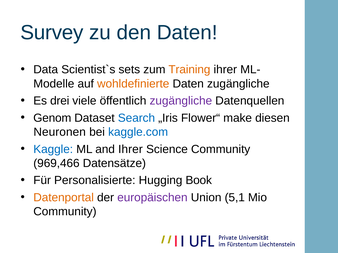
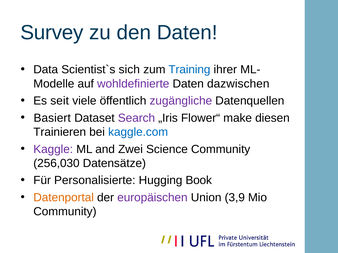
sets: sets -> sich
Training colour: orange -> blue
wohldefinierte colour: orange -> purple
Daten zugängliche: zugängliche -> dazwischen
drei: drei -> seit
Genom: Genom -> Basiert
Search colour: blue -> purple
Neuronen: Neuronen -> Trainieren
Kaggle colour: blue -> purple
and Ihrer: Ihrer -> Zwei
969,466: 969,466 -> 256,030
5,1: 5,1 -> 3,9
